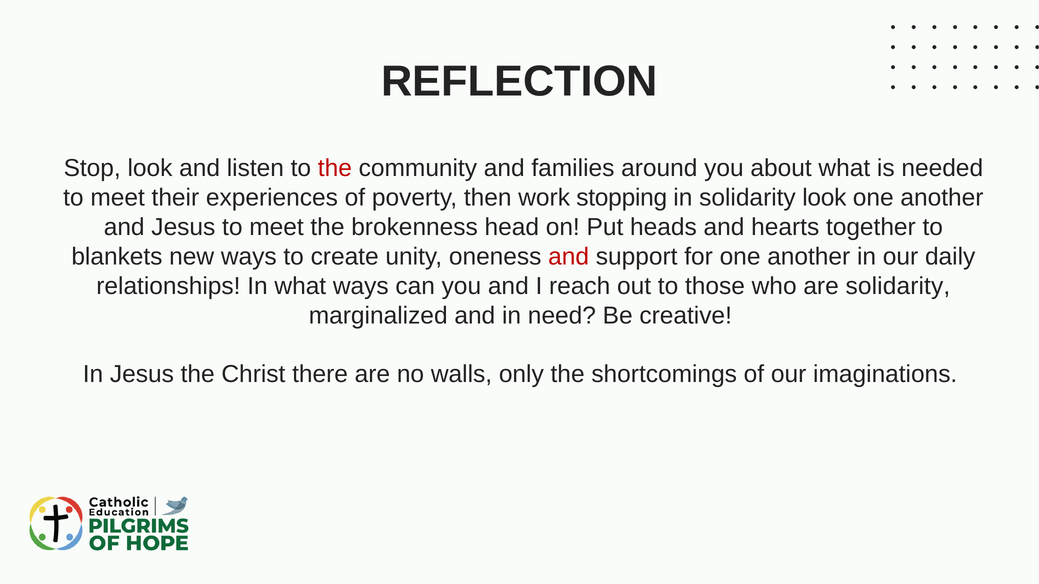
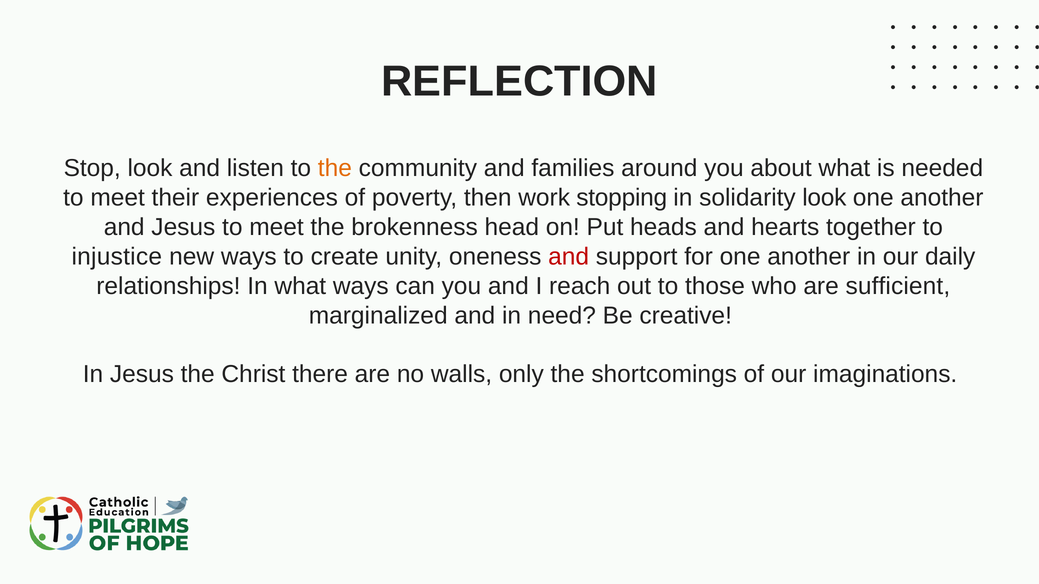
the at (335, 168) colour: red -> orange
blankets: blankets -> injustice
are solidarity: solidarity -> sufficient
